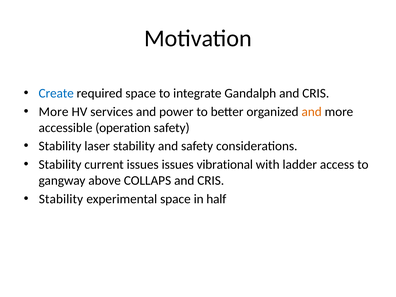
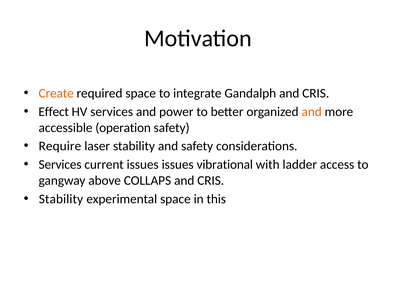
Create colour: blue -> orange
More at (54, 112): More -> Effect
Stability at (60, 146): Stability -> Require
Stability at (60, 165): Stability -> Services
half: half -> this
